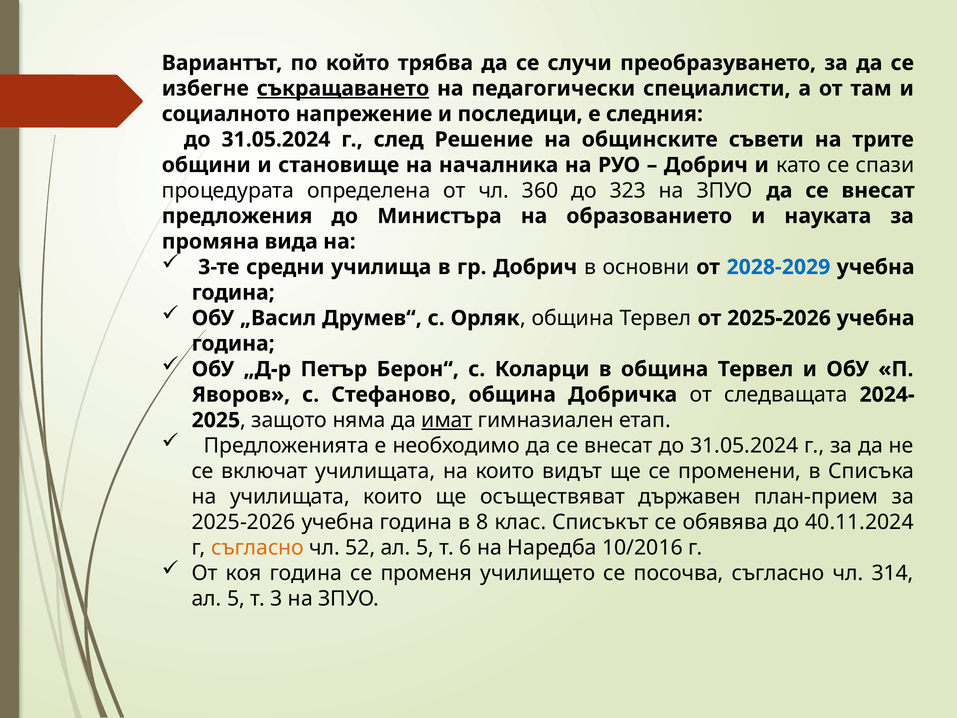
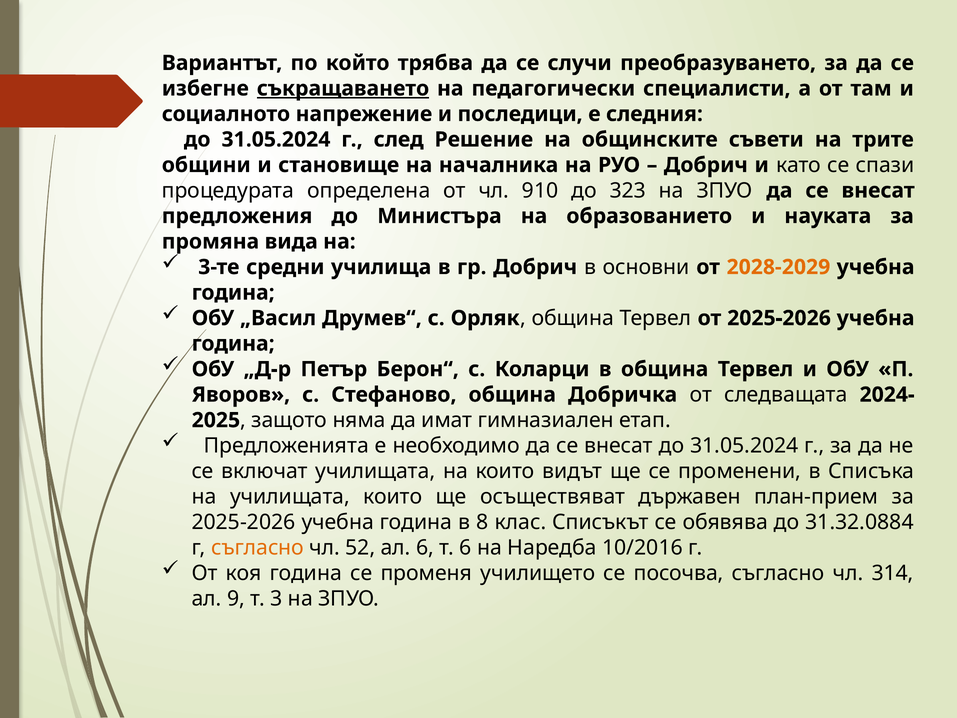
360: 360 -> 910
2028-2029 colour: blue -> orange
имат underline: present -> none
40.11.2024: 40.11.2024 -> 31.32.0884
52 ал 5: 5 -> 6
5 at (236, 599): 5 -> 9
